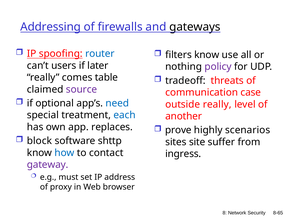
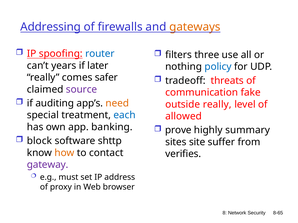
gateways colour: black -> orange
filters know: know -> three
users: users -> years
policy colour: purple -> blue
table: table -> safer
case: case -> fake
optional: optional -> auditing
need colour: blue -> orange
another: another -> allowed
replaces: replaces -> banking
scenarios: scenarios -> summary
how colour: blue -> orange
ingress: ingress -> verifies
